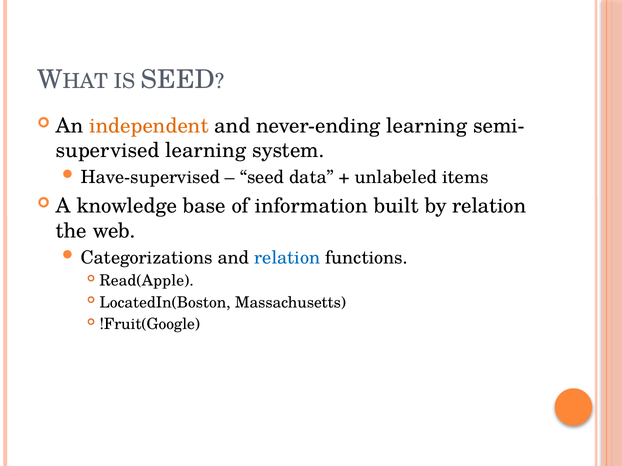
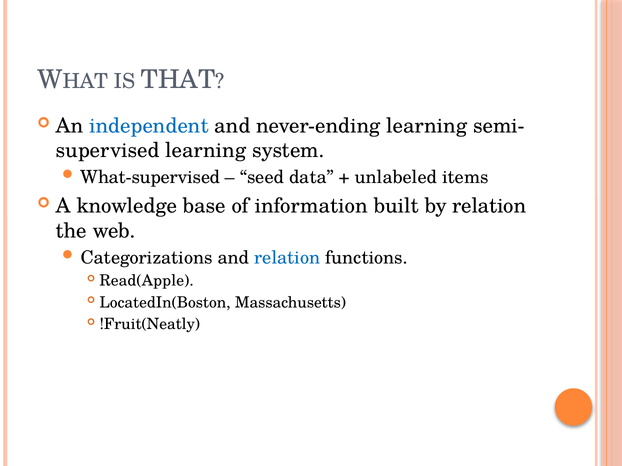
IS SEED: SEED -> THAT
independent colour: orange -> blue
Have-supervised: Have-supervised -> What-supervised
!Fruit(Google: !Fruit(Google -> !Fruit(Neatly
